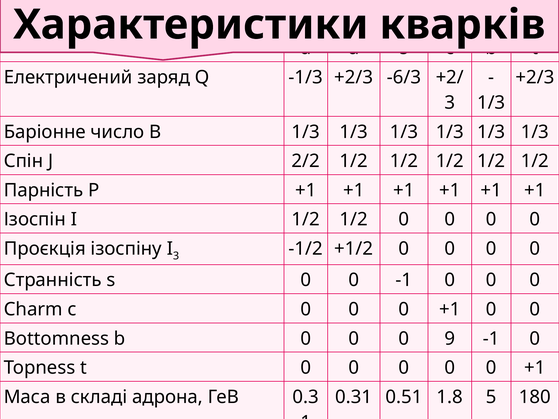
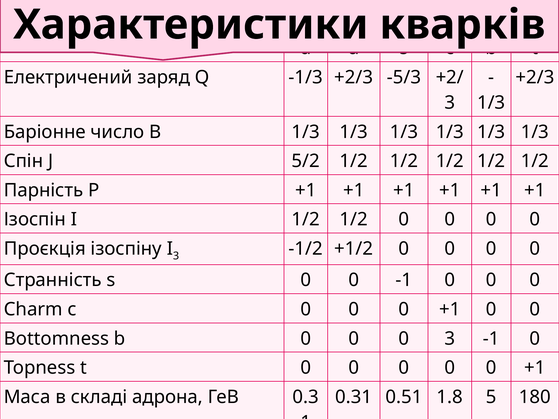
-6/3: -6/3 -> -5/3
2/2: 2/2 -> 5/2
0 9: 9 -> 3
